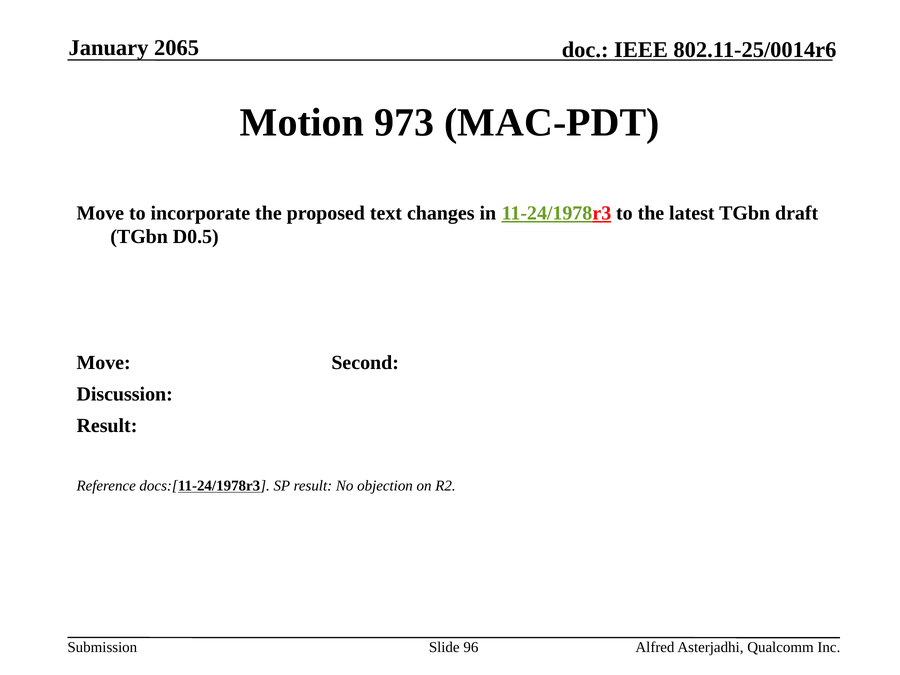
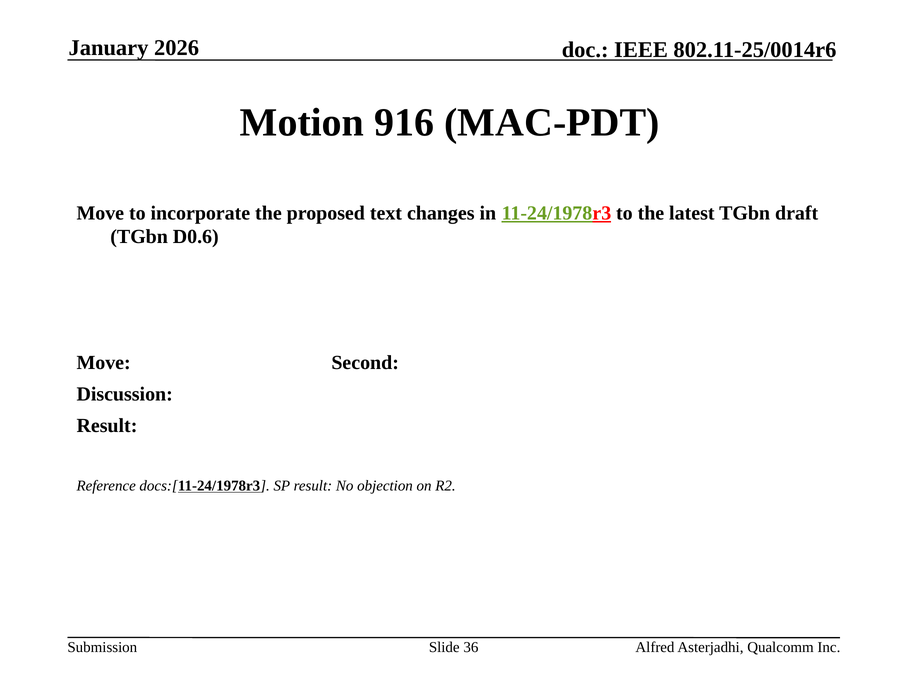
2065: 2065 -> 2026
973: 973 -> 916
D0.5: D0.5 -> D0.6
96: 96 -> 36
